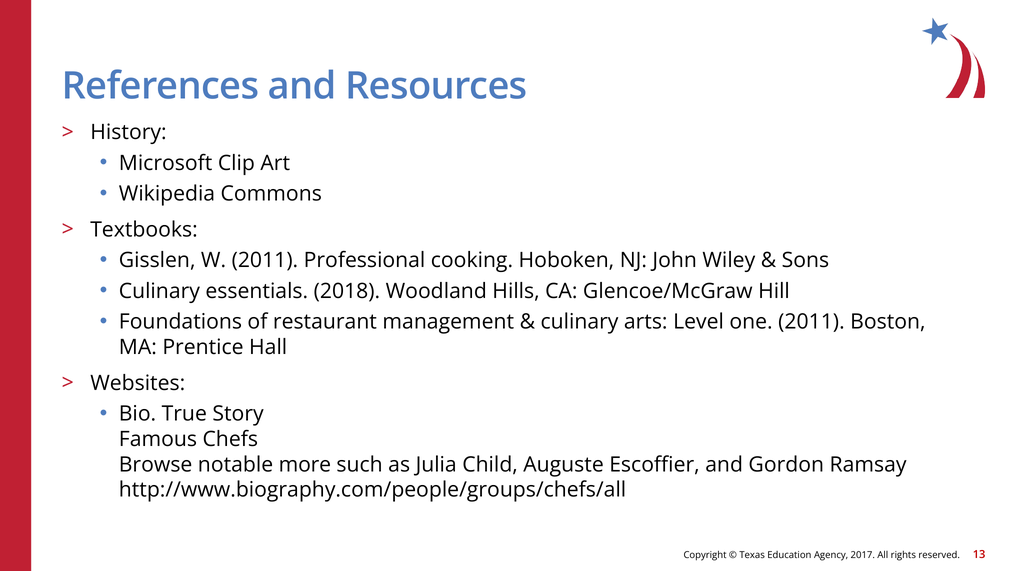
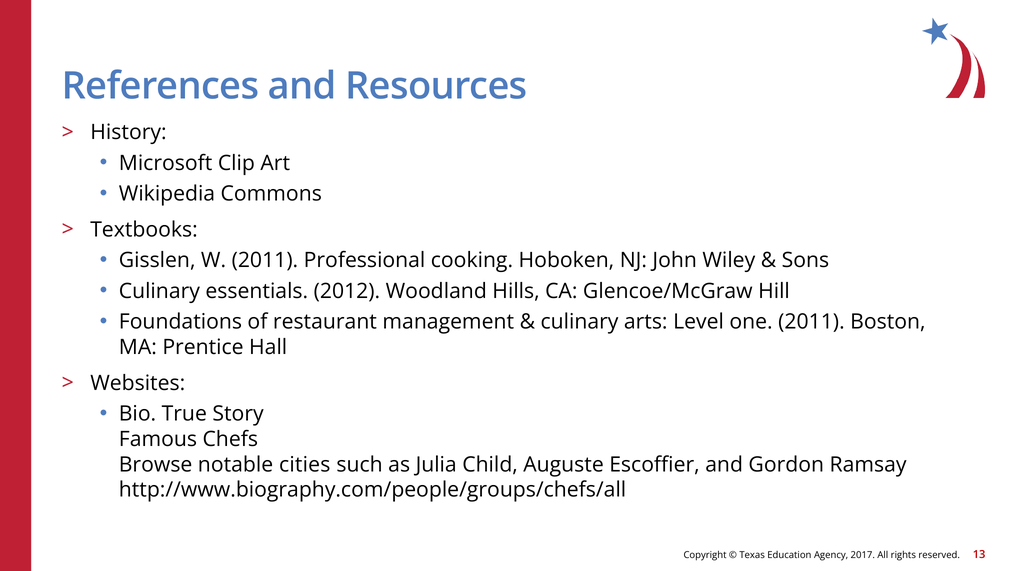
2018: 2018 -> 2012
more: more -> cities
